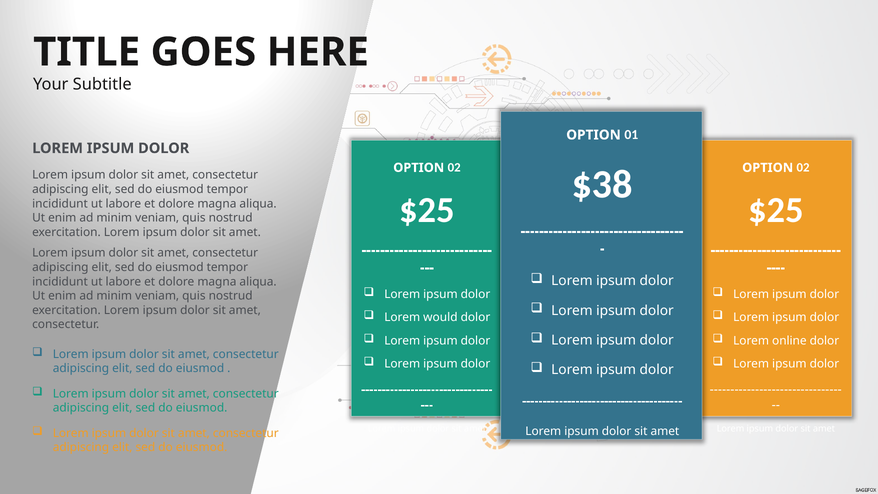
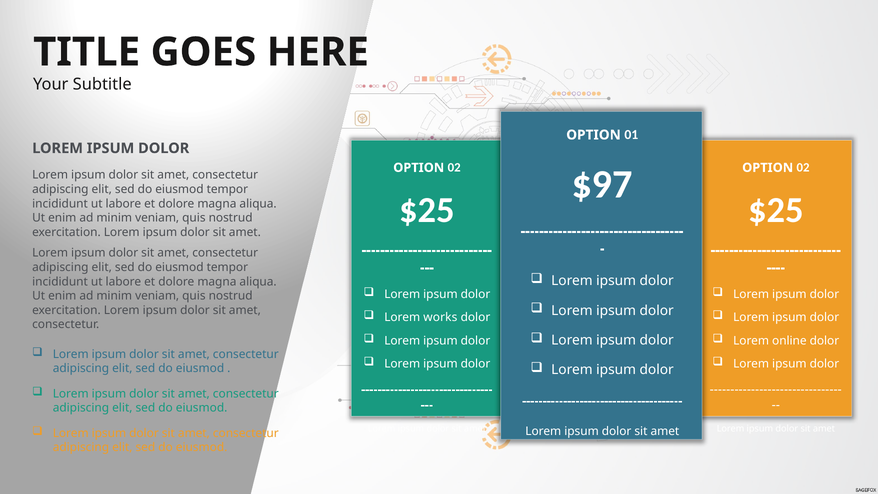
$38: $38 -> $97
would: would -> works
